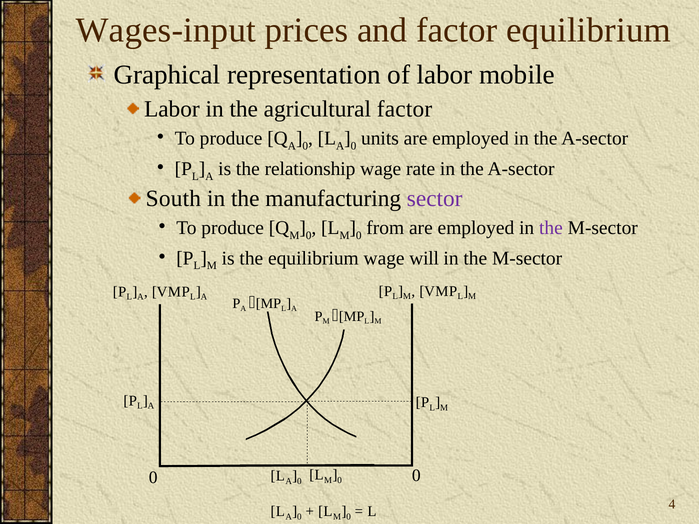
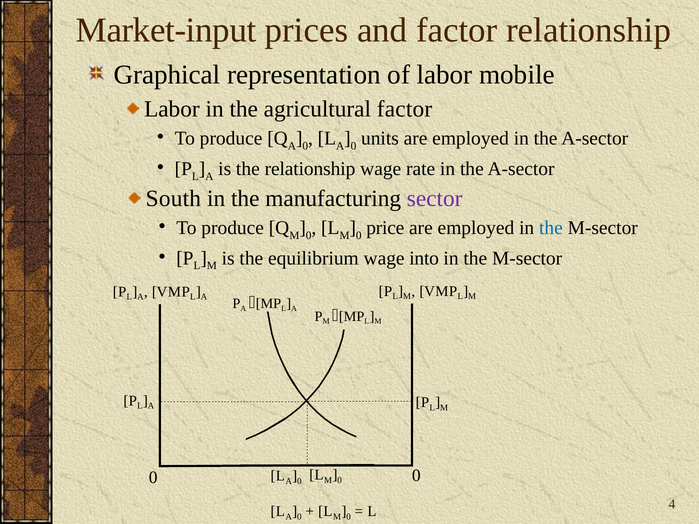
Wages-input: Wages-input -> Market-input
factor equilibrium: equilibrium -> relationship
from: from -> price
the at (551, 228) colour: purple -> blue
will: will -> into
